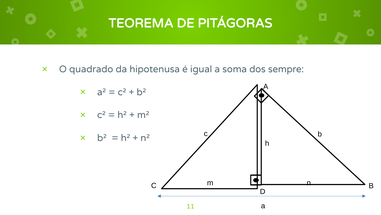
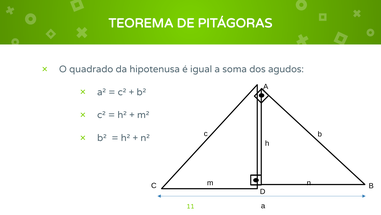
sempre: sempre -> agudos
